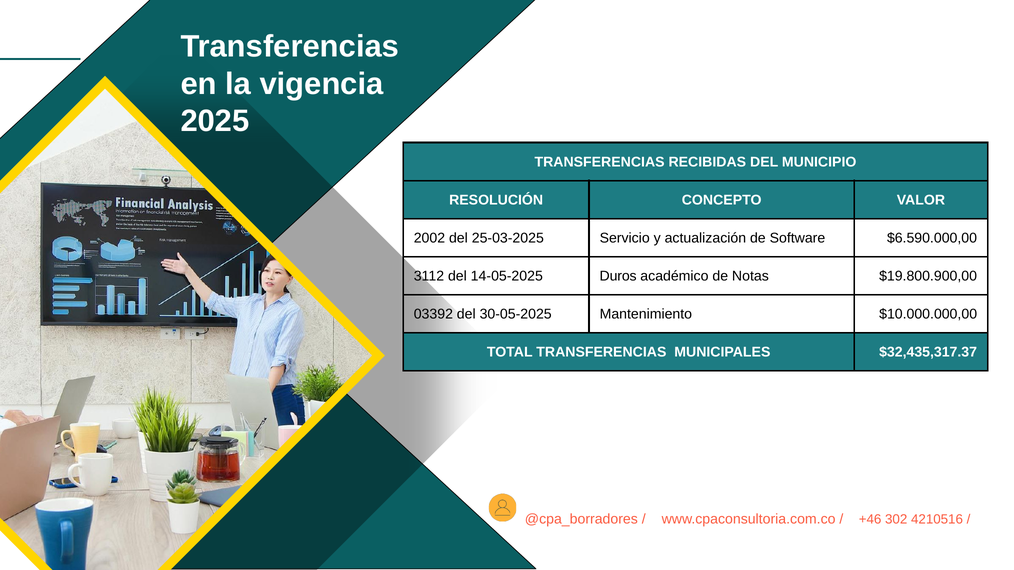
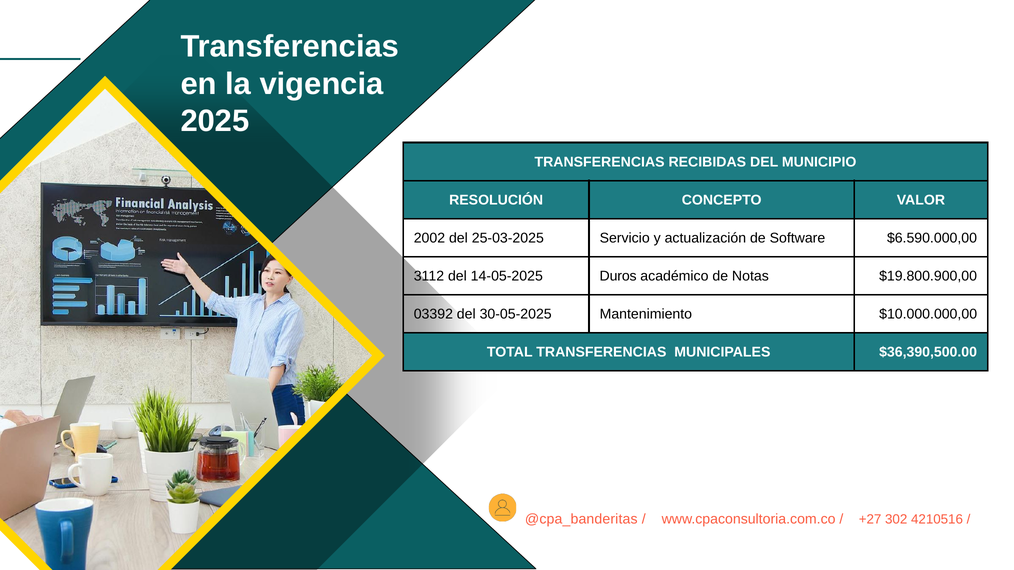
$32,435,317.37: $32,435,317.37 -> $36,390,500.00
@cpa_borradores: @cpa_borradores -> @cpa_banderitas
+46: +46 -> +27
